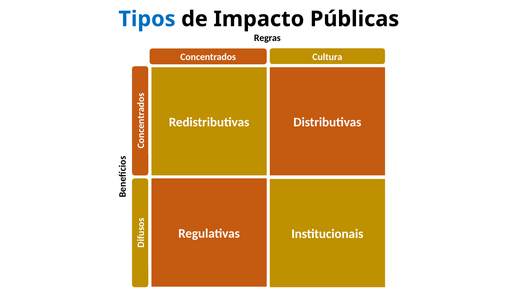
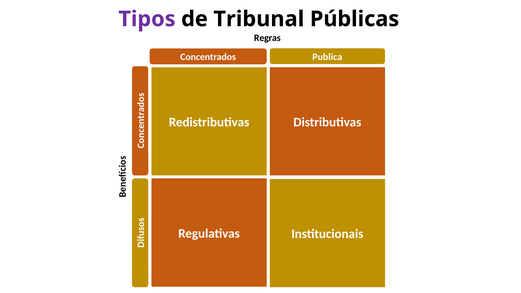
Tipos colour: blue -> purple
Impacto: Impacto -> Tribunal
Cultura: Cultura -> Publica
